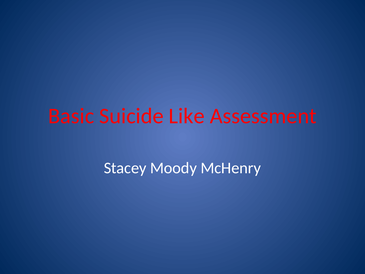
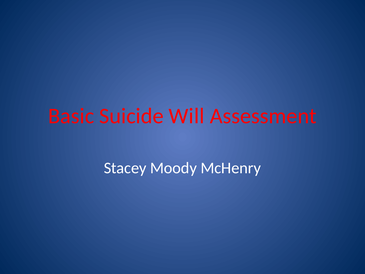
Like: Like -> Will
